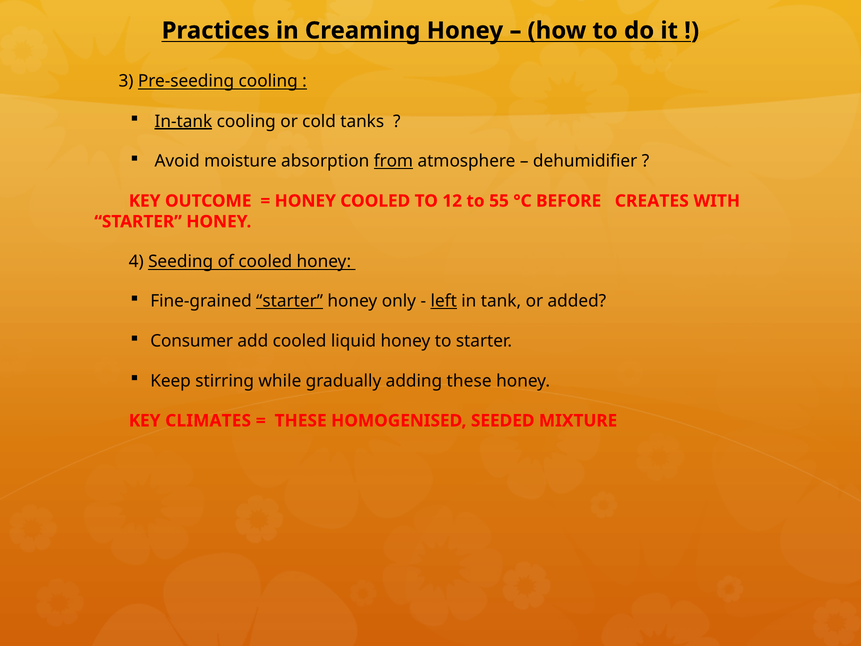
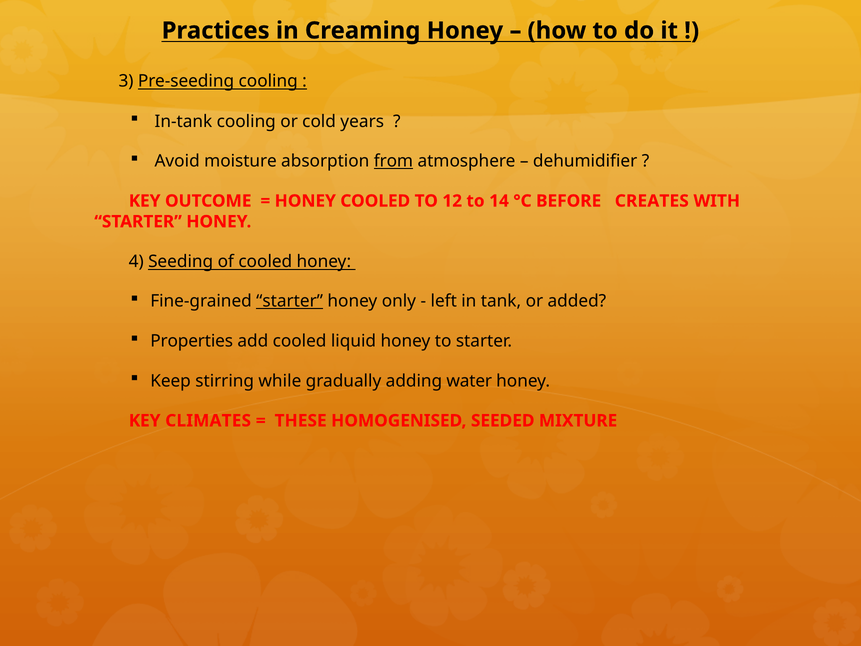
In-tank underline: present -> none
tanks: tanks -> years
55: 55 -> 14
left underline: present -> none
Consumer: Consumer -> Properties
adding these: these -> water
